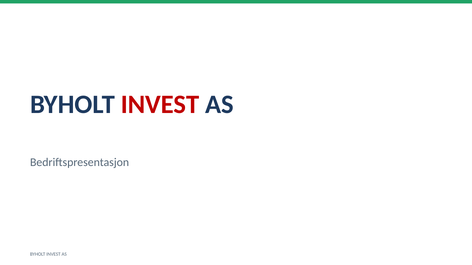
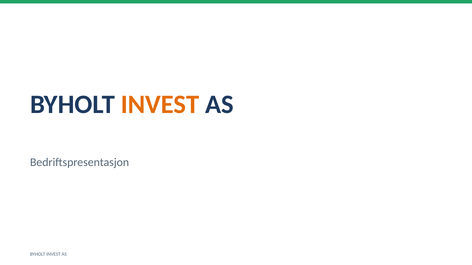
INVEST at (160, 105) colour: red -> orange
